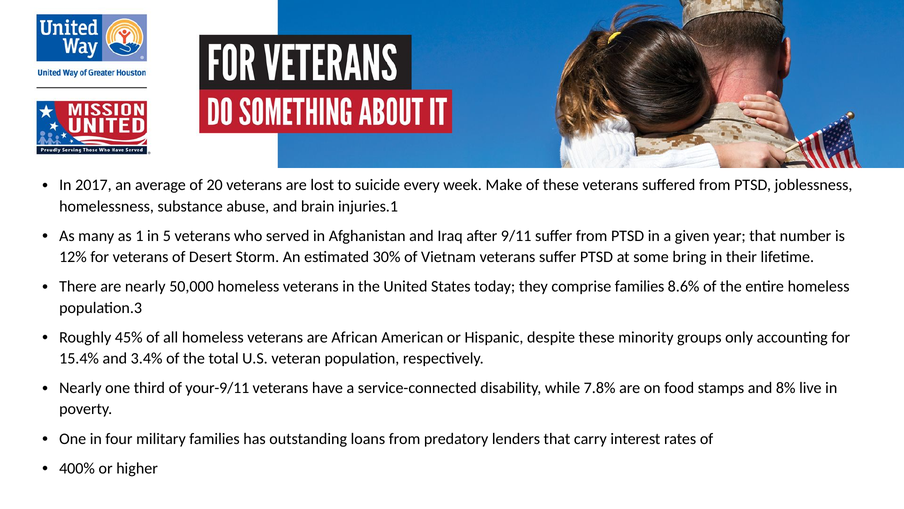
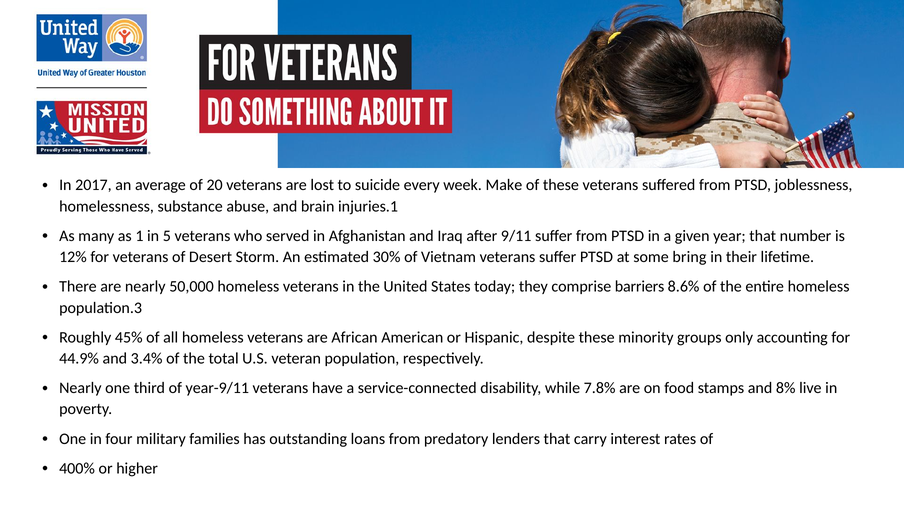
comprise families: families -> barriers
15.4%: 15.4% -> 44.9%
your-9/11: your-9/11 -> year-9/11
